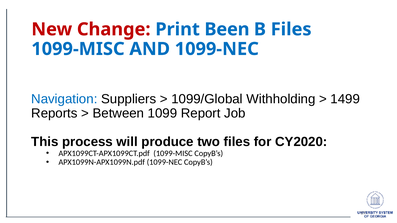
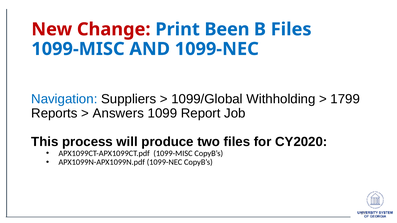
1499: 1499 -> 1799
Between: Between -> Answers
